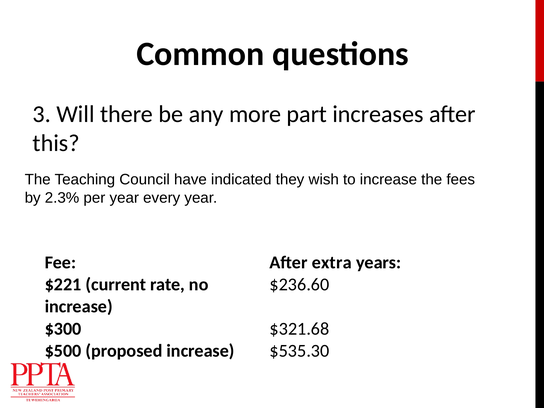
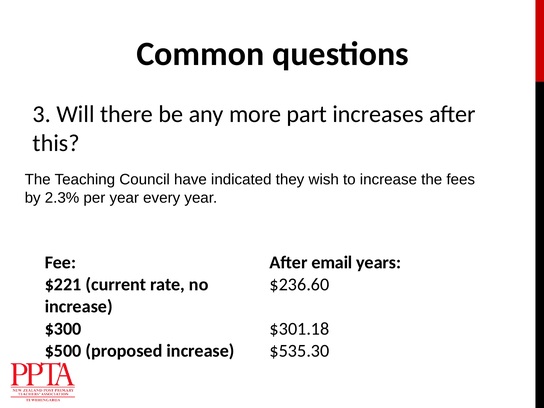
extra: extra -> email
$321.68: $321.68 -> $301.18
